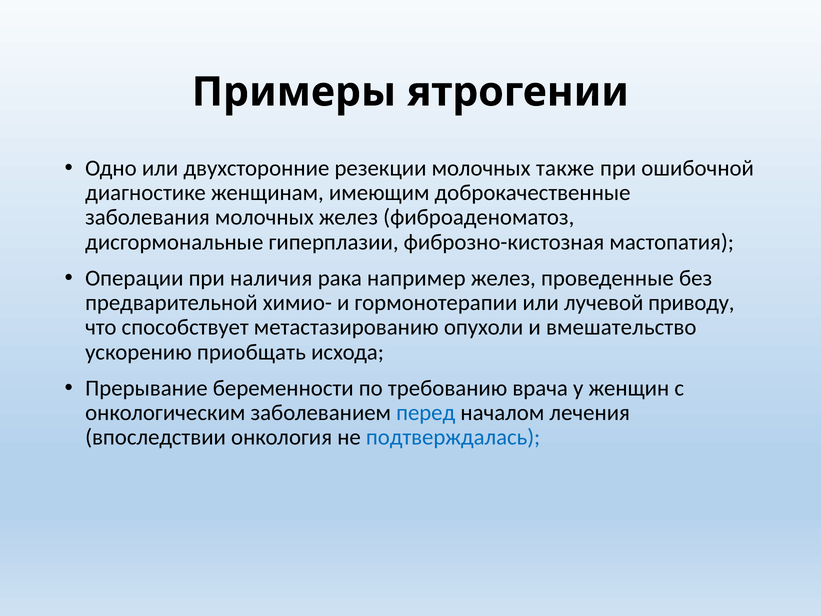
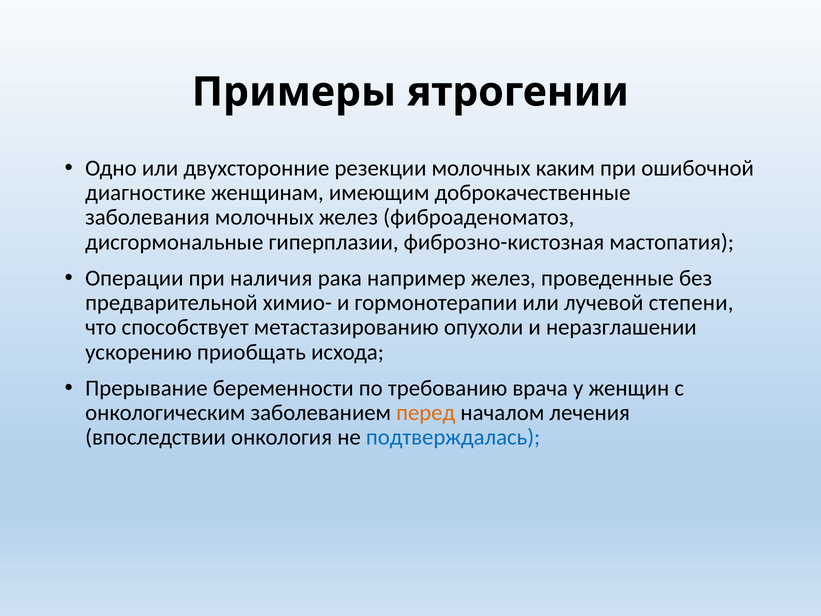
также: также -> каким
приводу: приводу -> степени
вмешательство: вмешательство -> неразглашении
перед colour: blue -> orange
